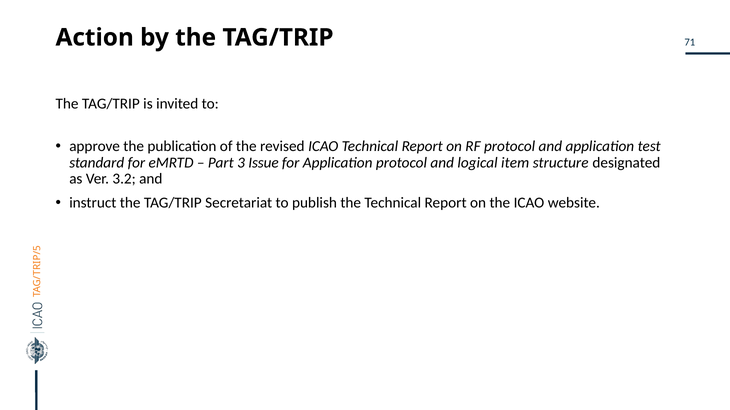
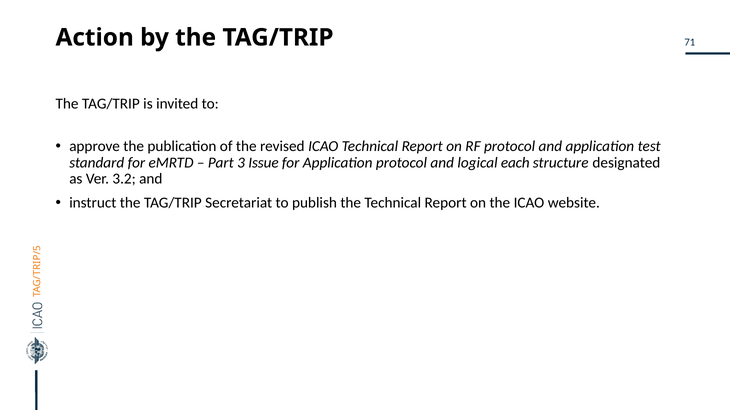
item: item -> each
